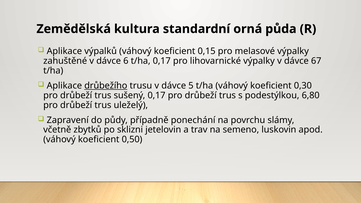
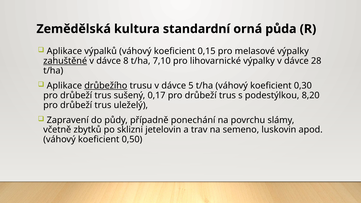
zahuštěné underline: none -> present
6: 6 -> 8
t/ha 0,17: 0,17 -> 7,10
67: 67 -> 28
6,80: 6,80 -> 8,20
